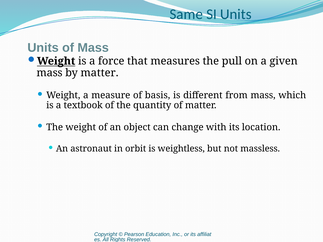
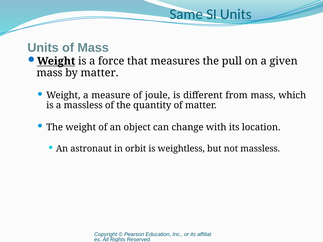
basis: basis -> joule
a textbook: textbook -> massless
